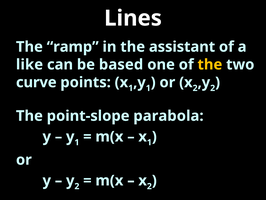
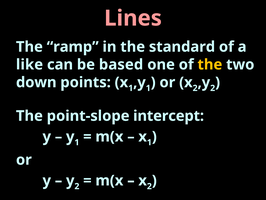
Lines colour: white -> pink
assistant: assistant -> standard
curve: curve -> down
parabola: parabola -> intercept
